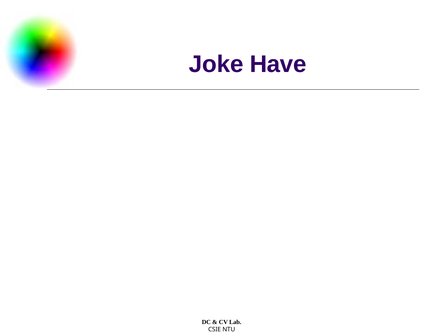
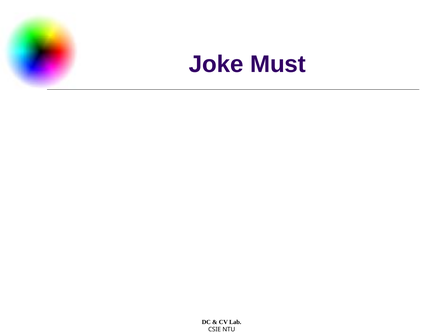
Have: Have -> Must
